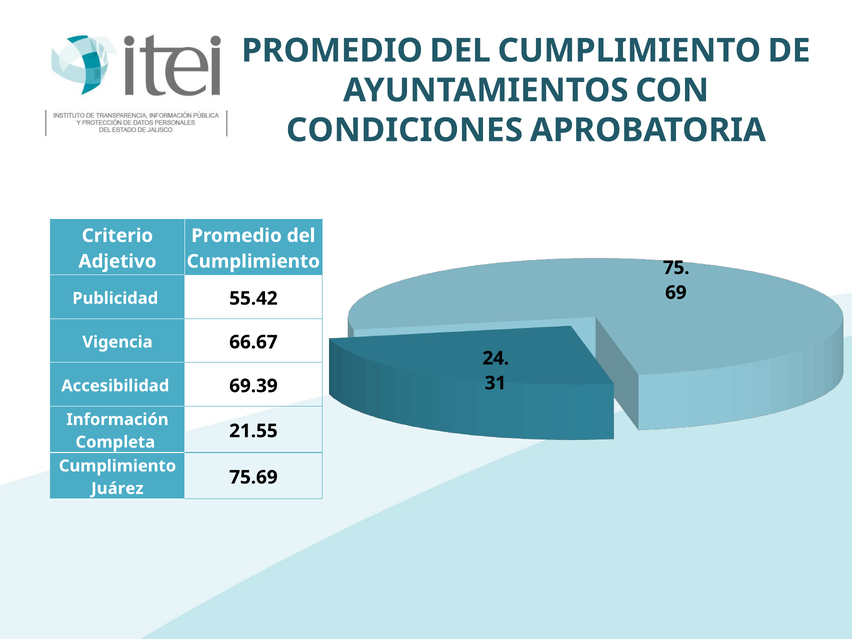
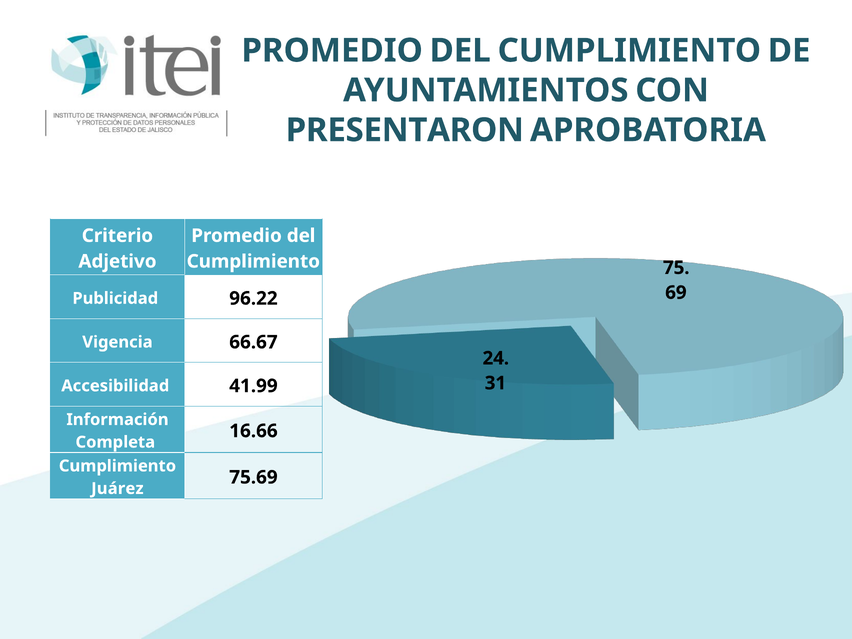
CONDICIONES: CONDICIONES -> PRESENTARON
55.42: 55.42 -> 96.22
69.39: 69.39 -> 41.99
21.55: 21.55 -> 16.66
